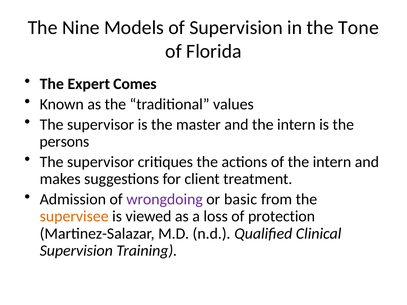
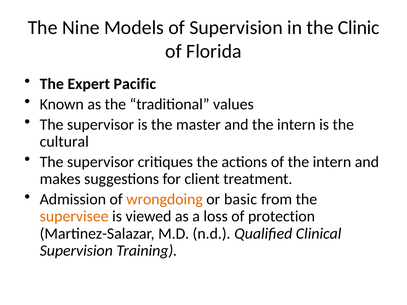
Tone: Tone -> Clinic
Comes: Comes -> Pacific
persons: persons -> cultural
wrongdoing colour: purple -> orange
